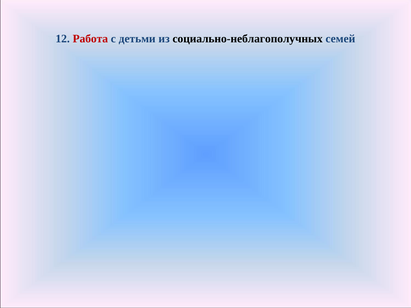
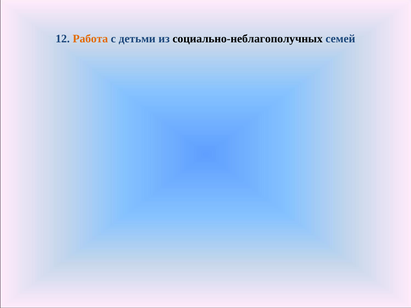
Работа colour: red -> orange
